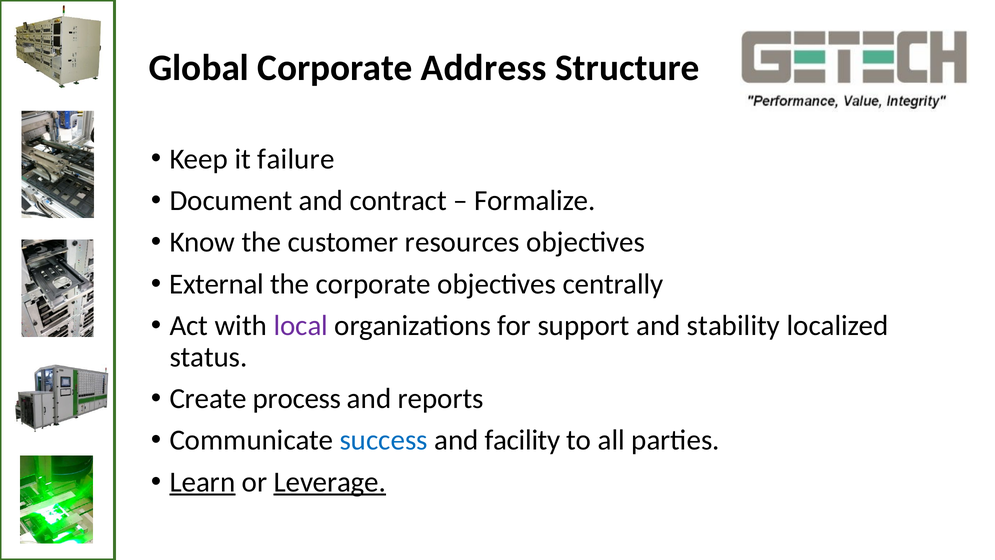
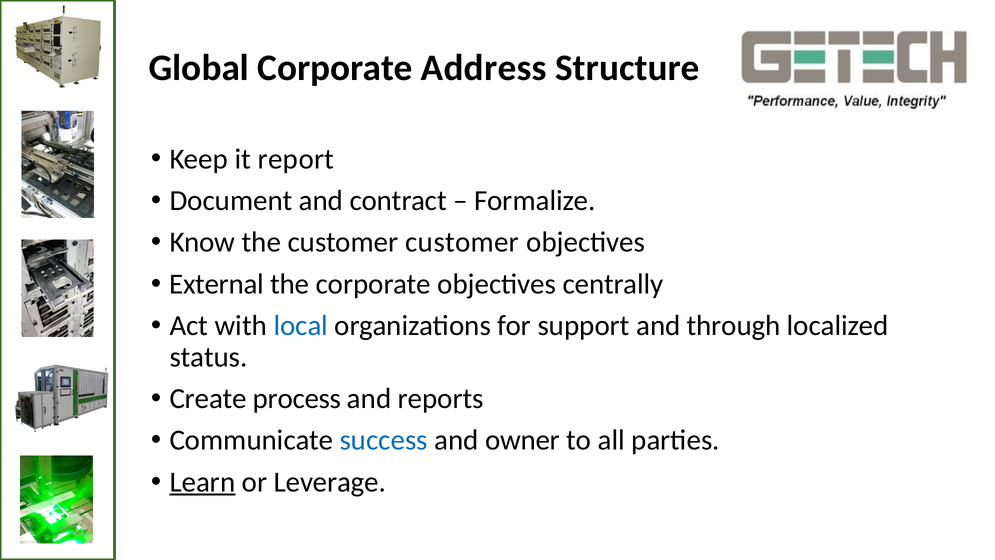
failure: failure -> report
customer resources: resources -> customer
local colour: purple -> blue
stability: stability -> through
facility: facility -> owner
Leverage underline: present -> none
